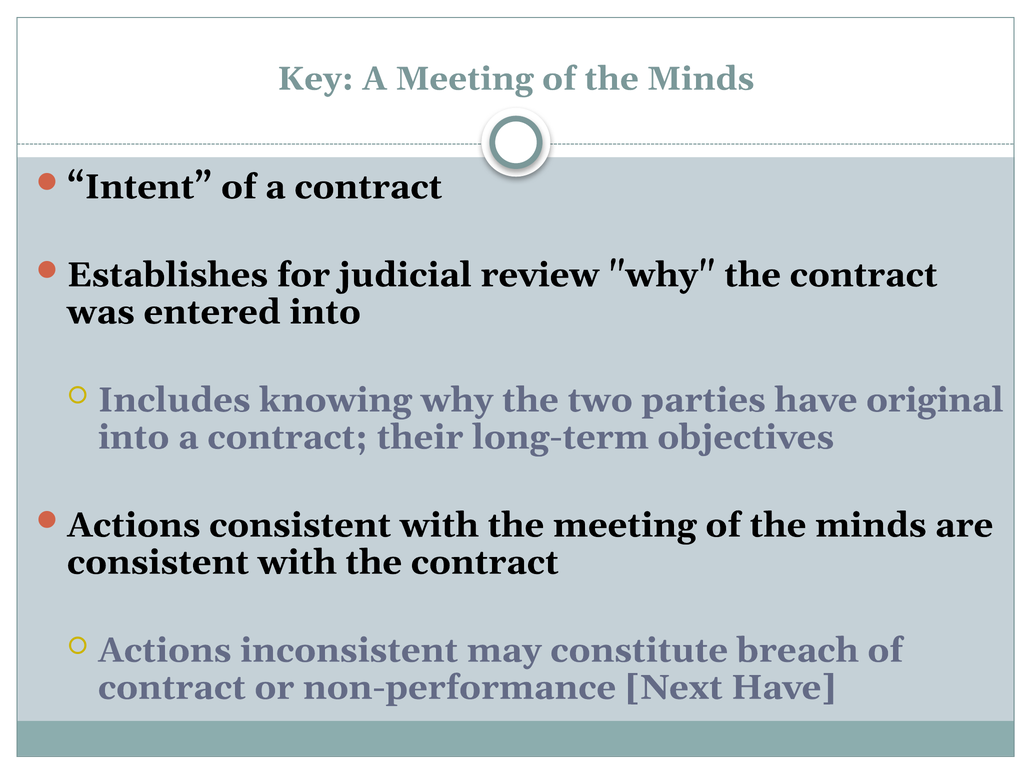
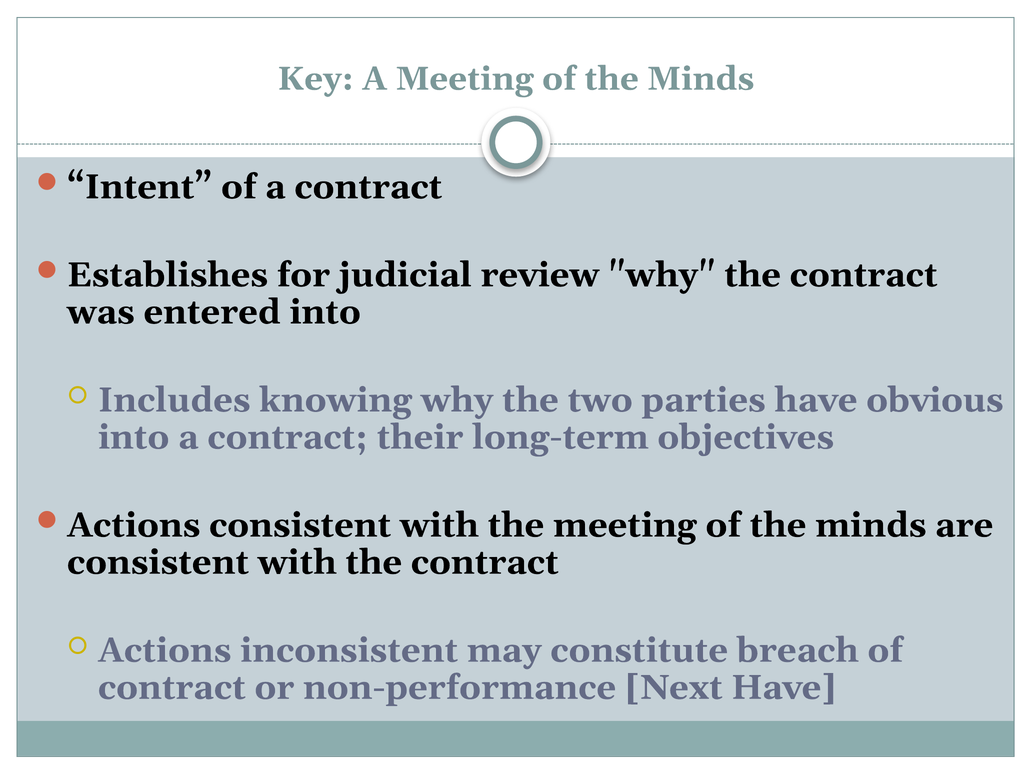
original: original -> obvious
